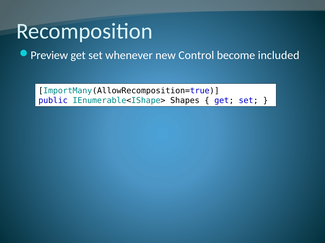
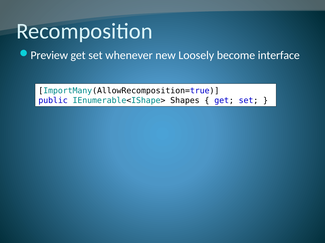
Control: Control -> Loosely
included: included -> interface
